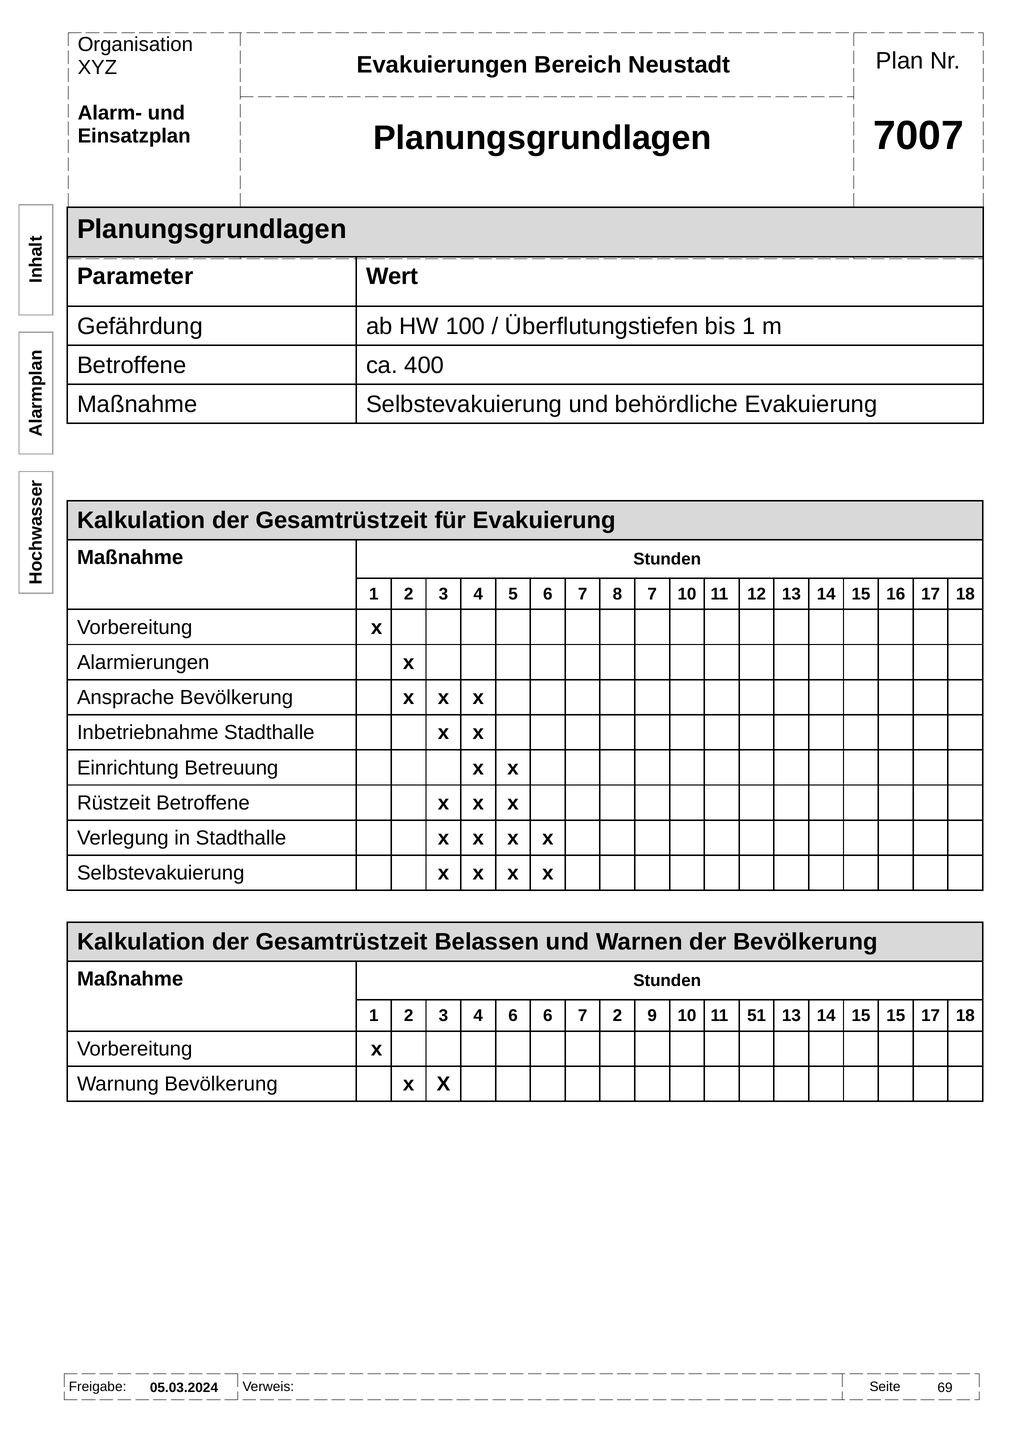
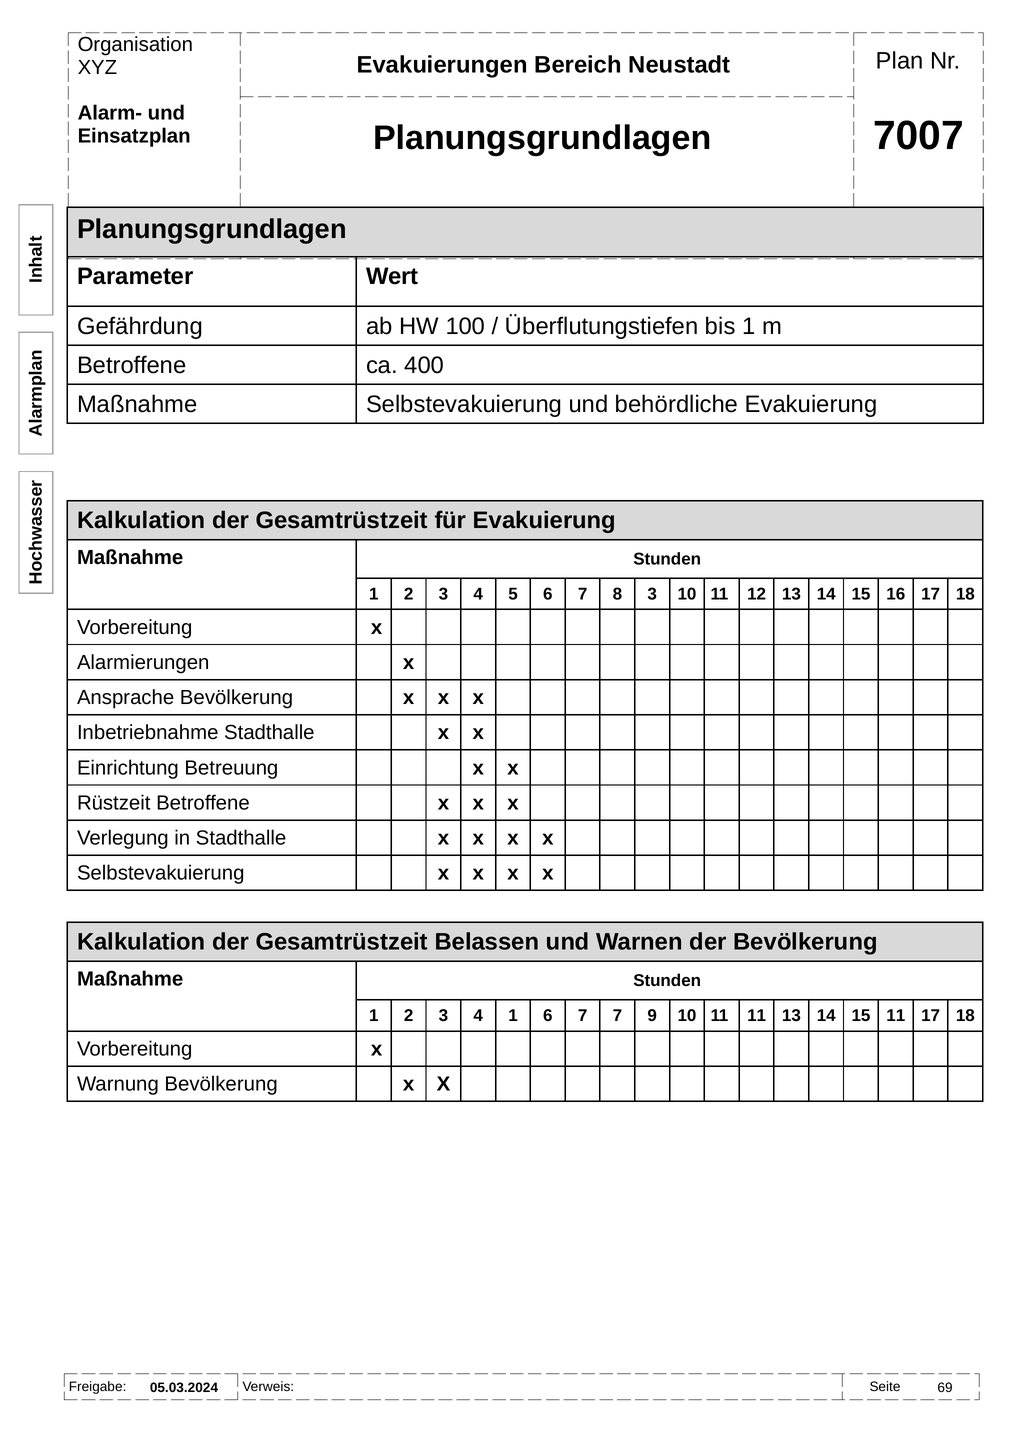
8 7: 7 -> 3
4 6: 6 -> 1
7 2: 2 -> 7
11 51: 51 -> 11
15 15: 15 -> 11
